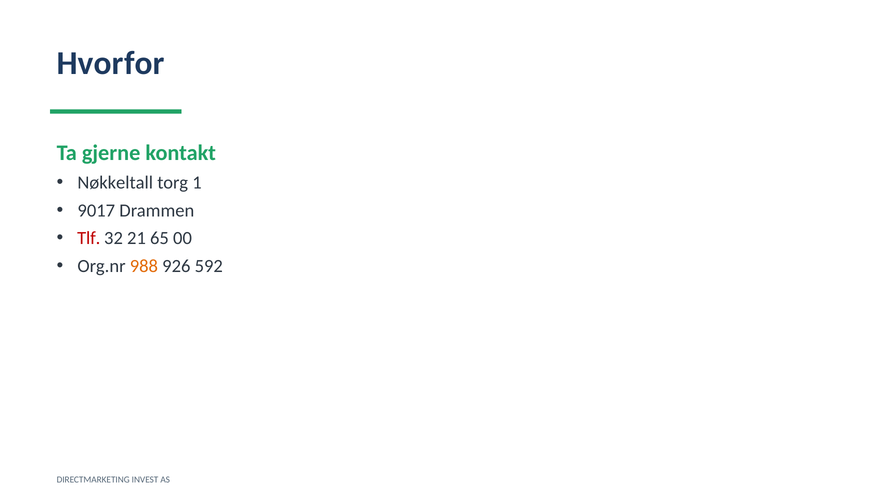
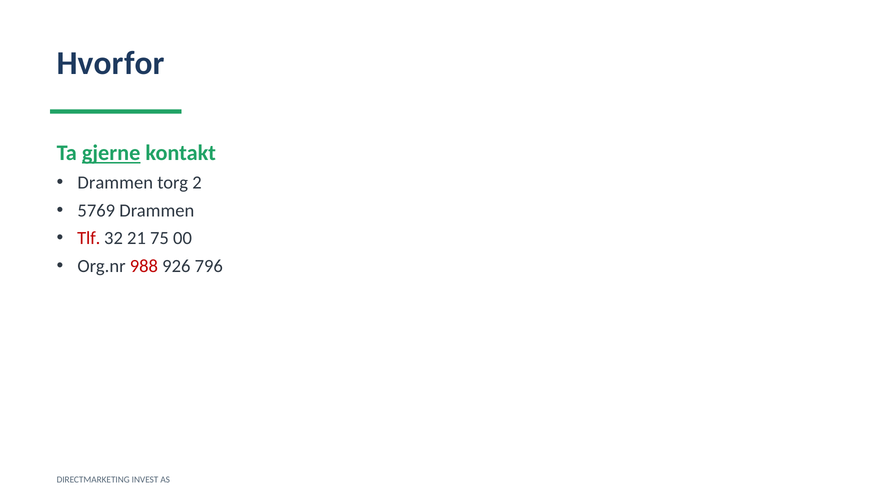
gjerne underline: none -> present
Nøkkeltall at (115, 183): Nøkkeltall -> Drammen
1: 1 -> 2
9017: 9017 -> 5769
65: 65 -> 75
988 colour: orange -> red
592: 592 -> 796
